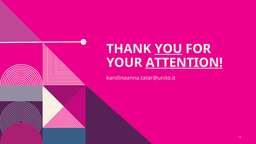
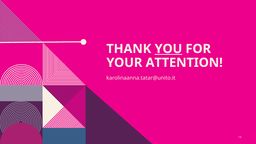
ATTENTION underline: present -> none
